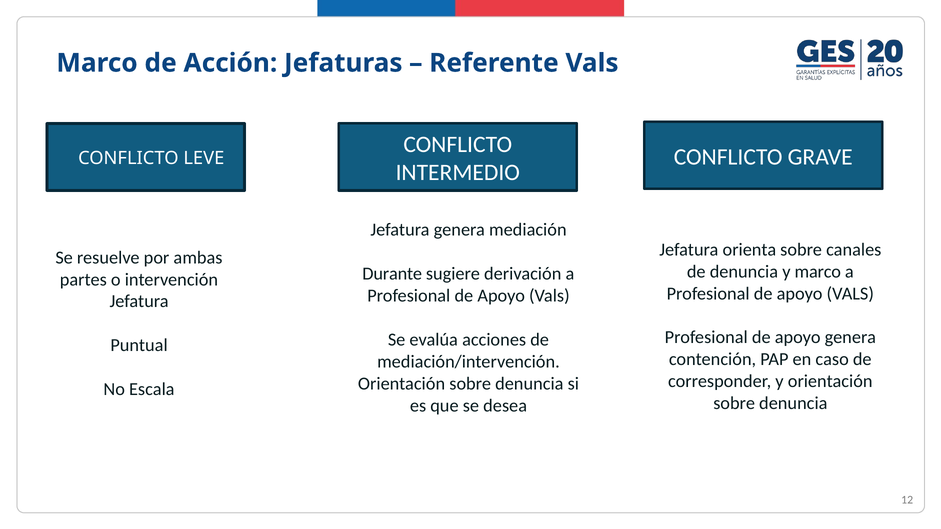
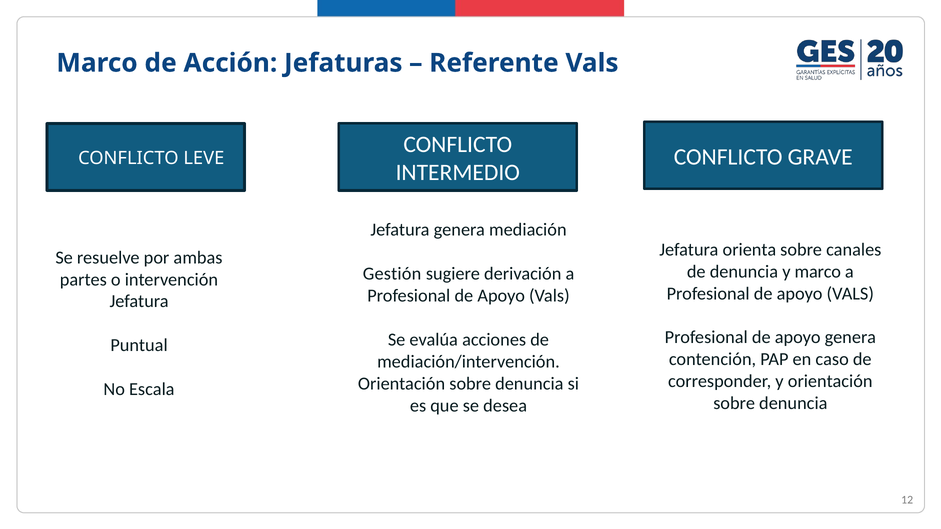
Durante: Durante -> Gestión
